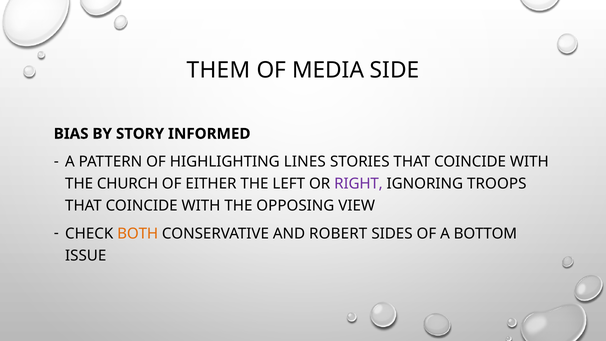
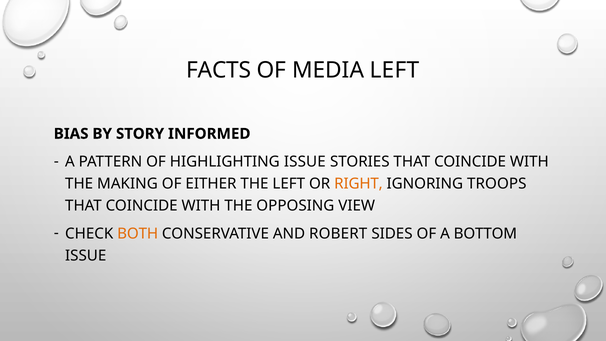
THEM: THEM -> FACTS
MEDIA SIDE: SIDE -> LEFT
HIGHLIGHTING LINES: LINES -> ISSUE
CHURCH: CHURCH -> MAKING
RIGHT colour: purple -> orange
